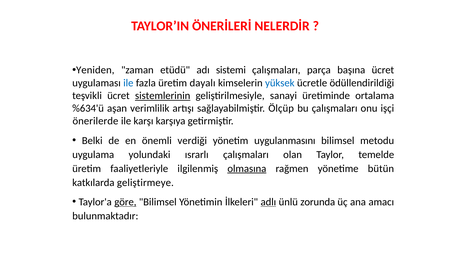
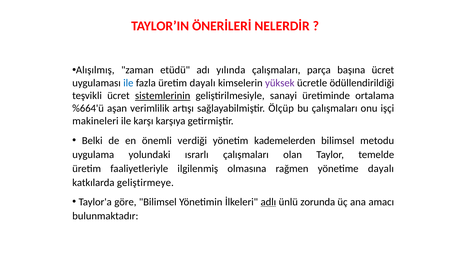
Yeniden: Yeniden -> Alışılmış
sistemi: sistemi -> yılında
yüksek colour: blue -> purple
%634'ü: %634'ü -> %664'ü
önerilerde: önerilerde -> makineleri
uygulanmasını: uygulanmasını -> kademelerden
olmasına underline: present -> none
yönetime bütün: bütün -> dayalı
göre underline: present -> none
